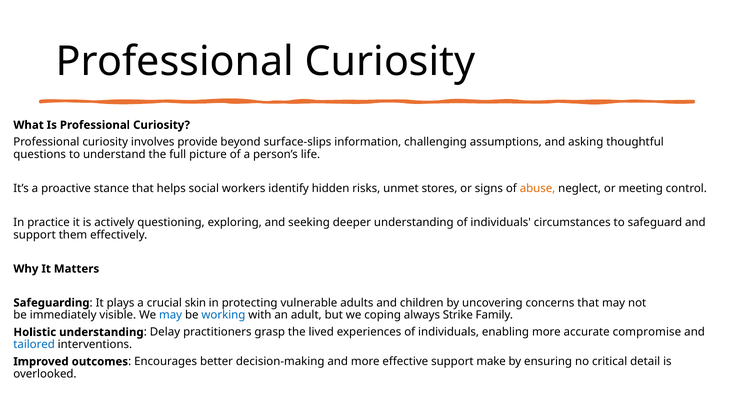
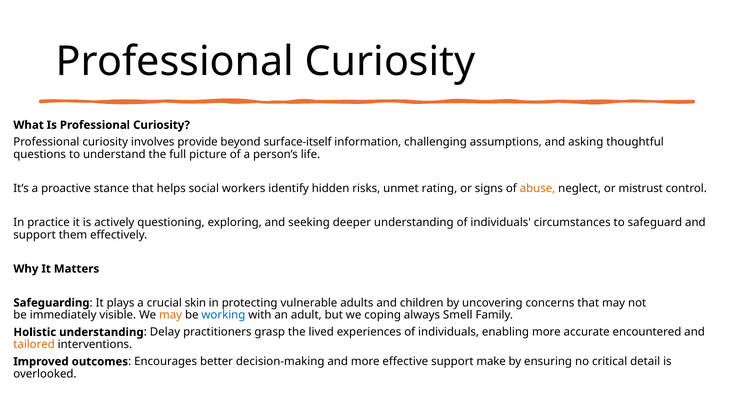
surface-slips: surface-slips -> surface-itself
stores: stores -> rating
meeting: meeting -> mistrust
may at (171, 315) colour: blue -> orange
Strike: Strike -> Smell
compromise: compromise -> encountered
tailored colour: blue -> orange
